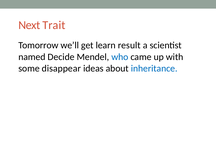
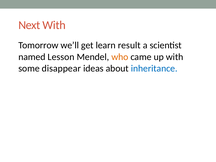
Next Trait: Trait -> With
Decide: Decide -> Lesson
who colour: blue -> orange
